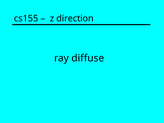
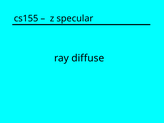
direction: direction -> specular
